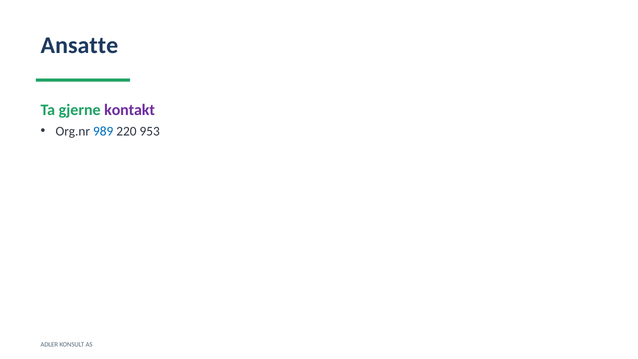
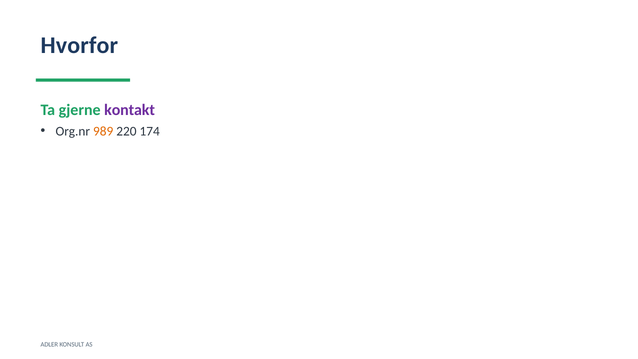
Ansatte: Ansatte -> Hvorfor
989 colour: blue -> orange
953: 953 -> 174
